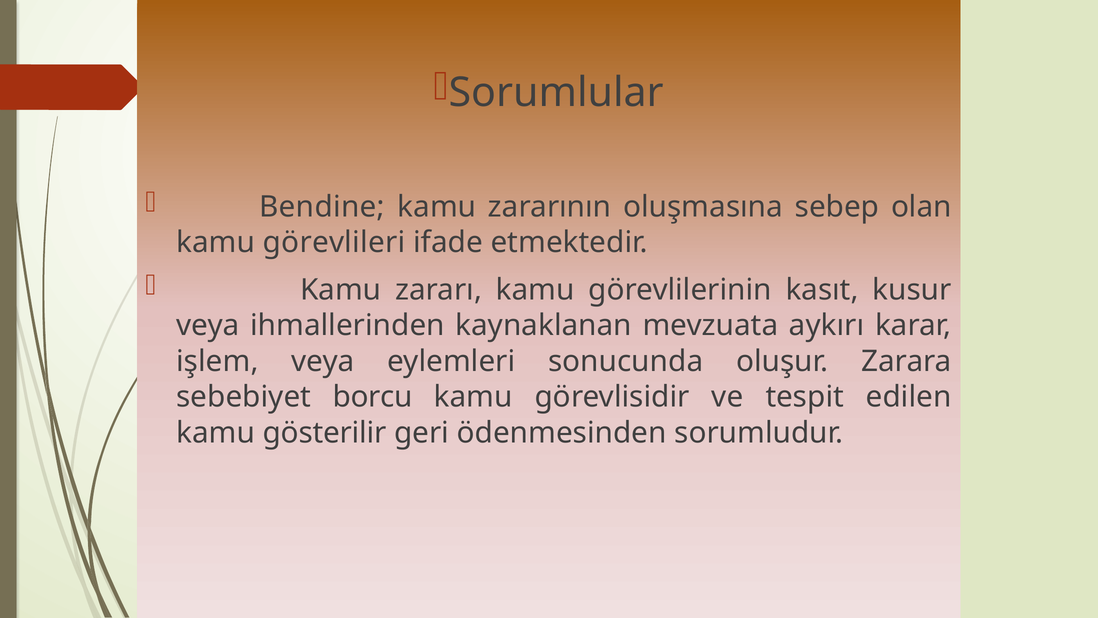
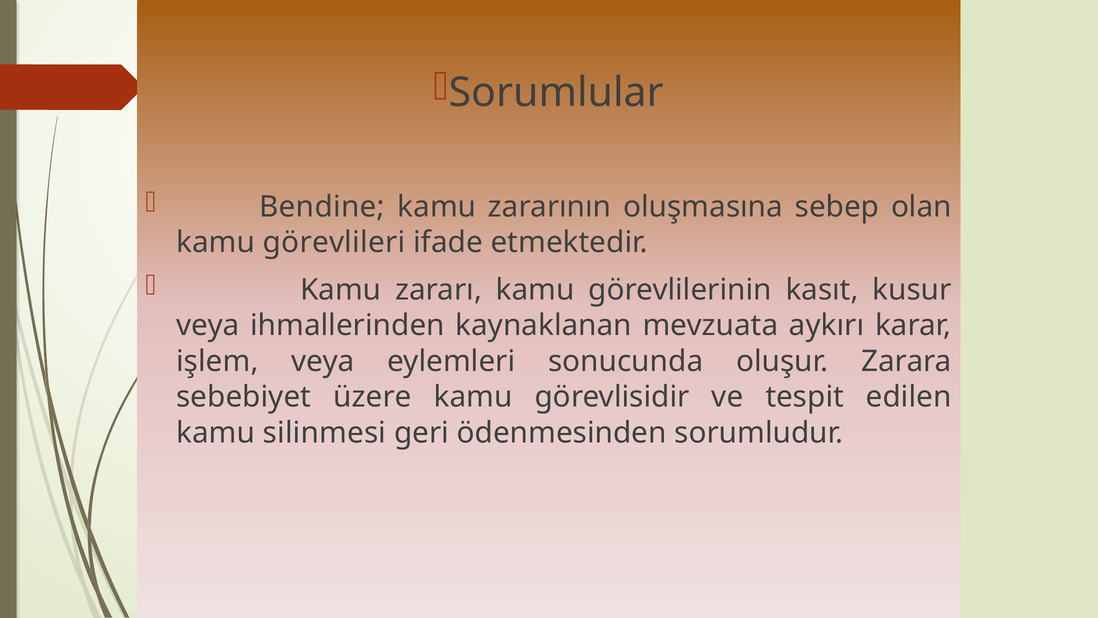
borcu: borcu -> üzere
gösterilir: gösterilir -> silinmesi
